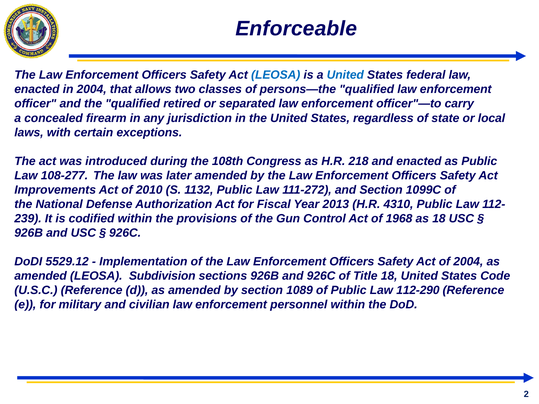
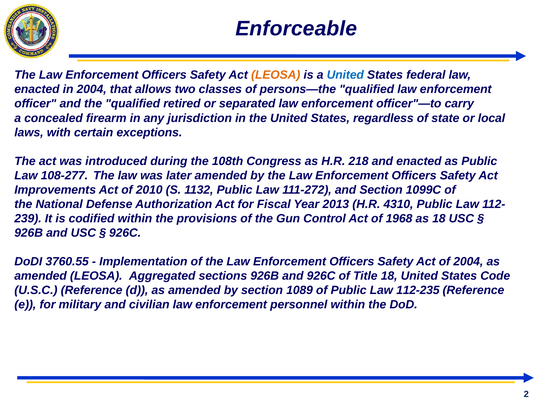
LEOSA at (276, 75) colour: blue -> orange
5529.12: 5529.12 -> 3760.55
Subdivision: Subdivision -> Aggregated
112-290: 112-290 -> 112-235
